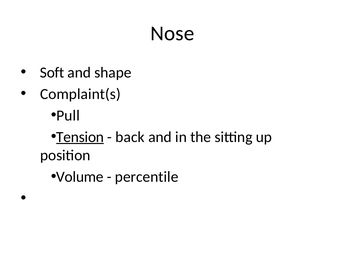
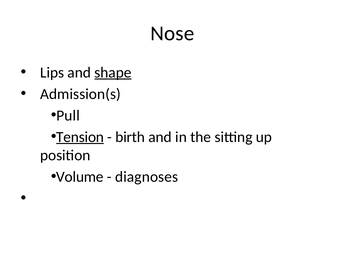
Soft: Soft -> Lips
shape underline: none -> present
Complaint(s: Complaint(s -> Admission(s
back: back -> birth
percentile: percentile -> diagnoses
